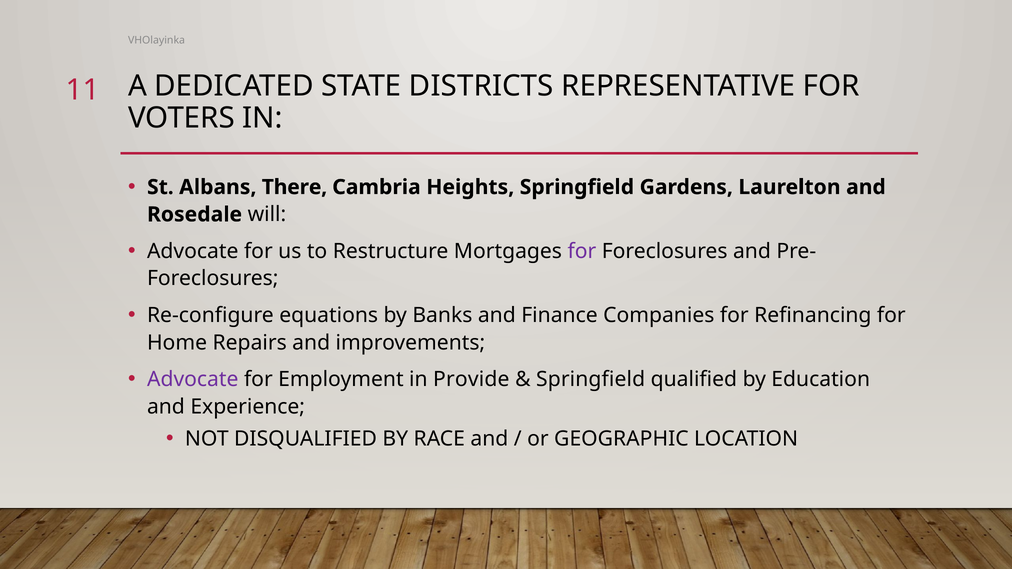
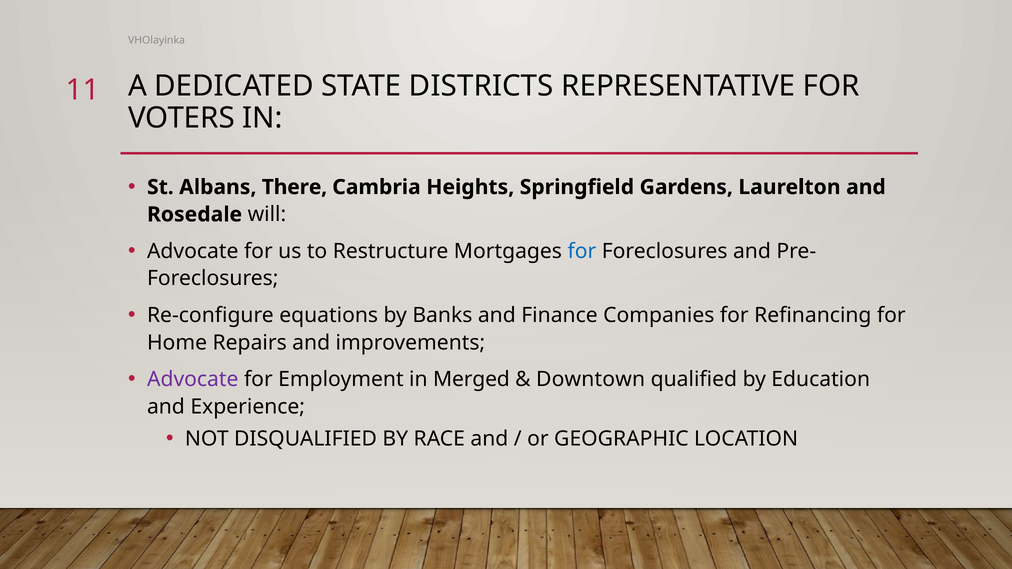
for at (582, 251) colour: purple -> blue
Provide: Provide -> Merged
Springfield at (591, 380): Springfield -> Downtown
